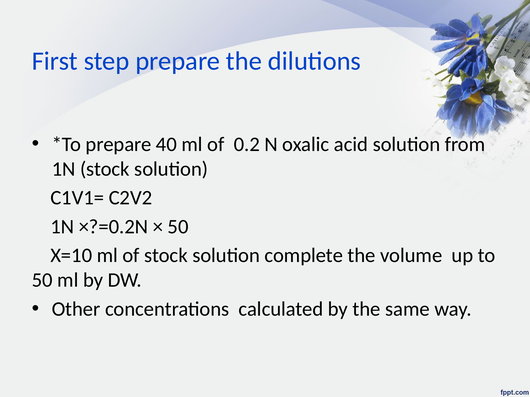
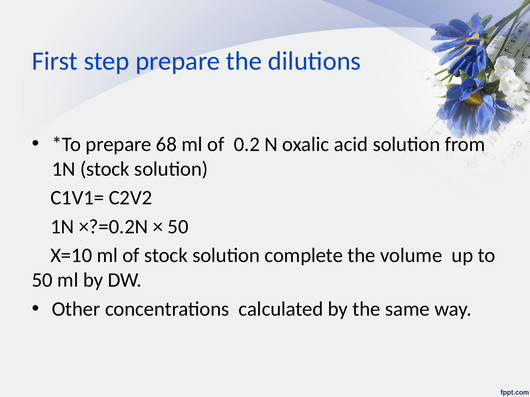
40: 40 -> 68
